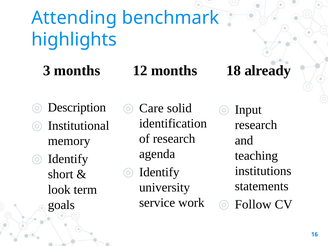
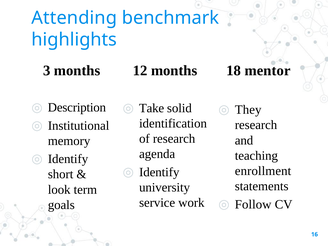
already: already -> mentor
Care: Care -> Take
Input: Input -> They
institutions: institutions -> enrollment
